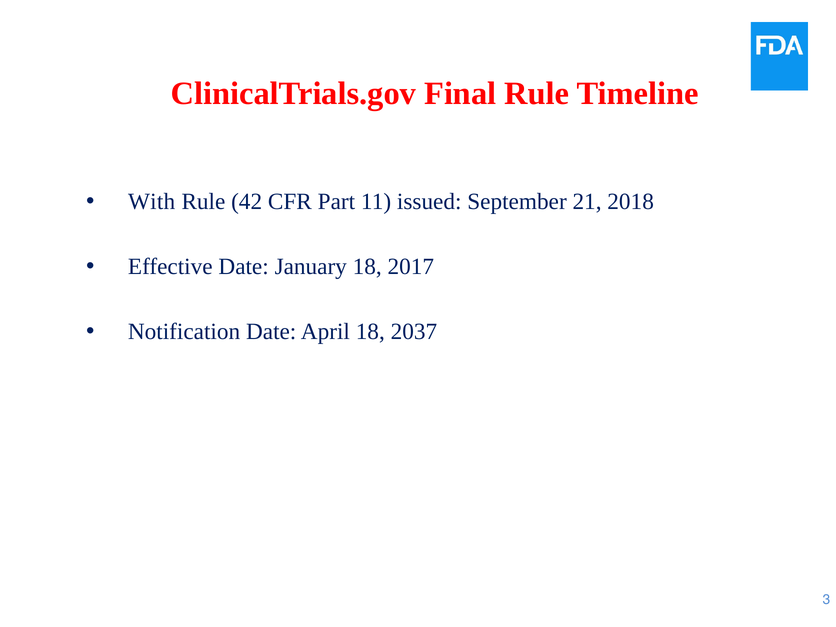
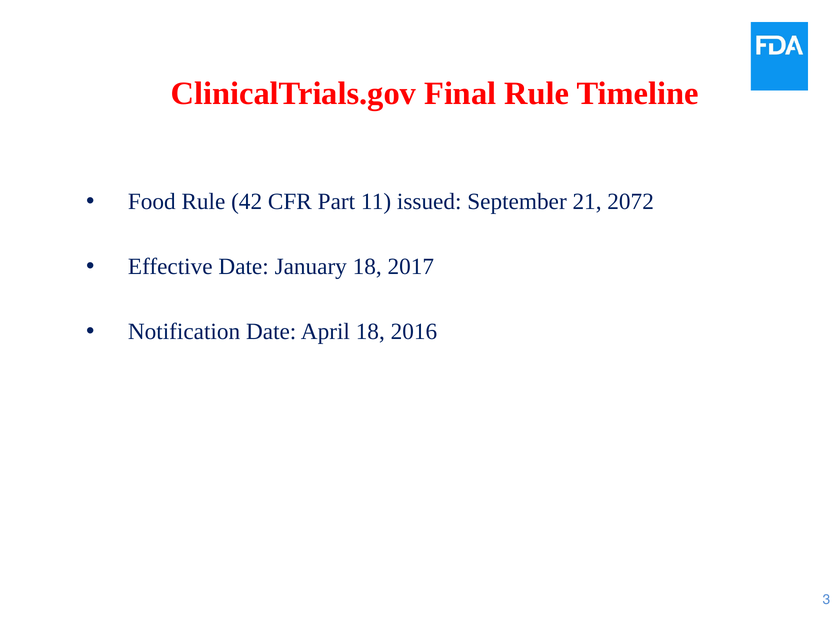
With: With -> Food
2018: 2018 -> 2072
2037: 2037 -> 2016
